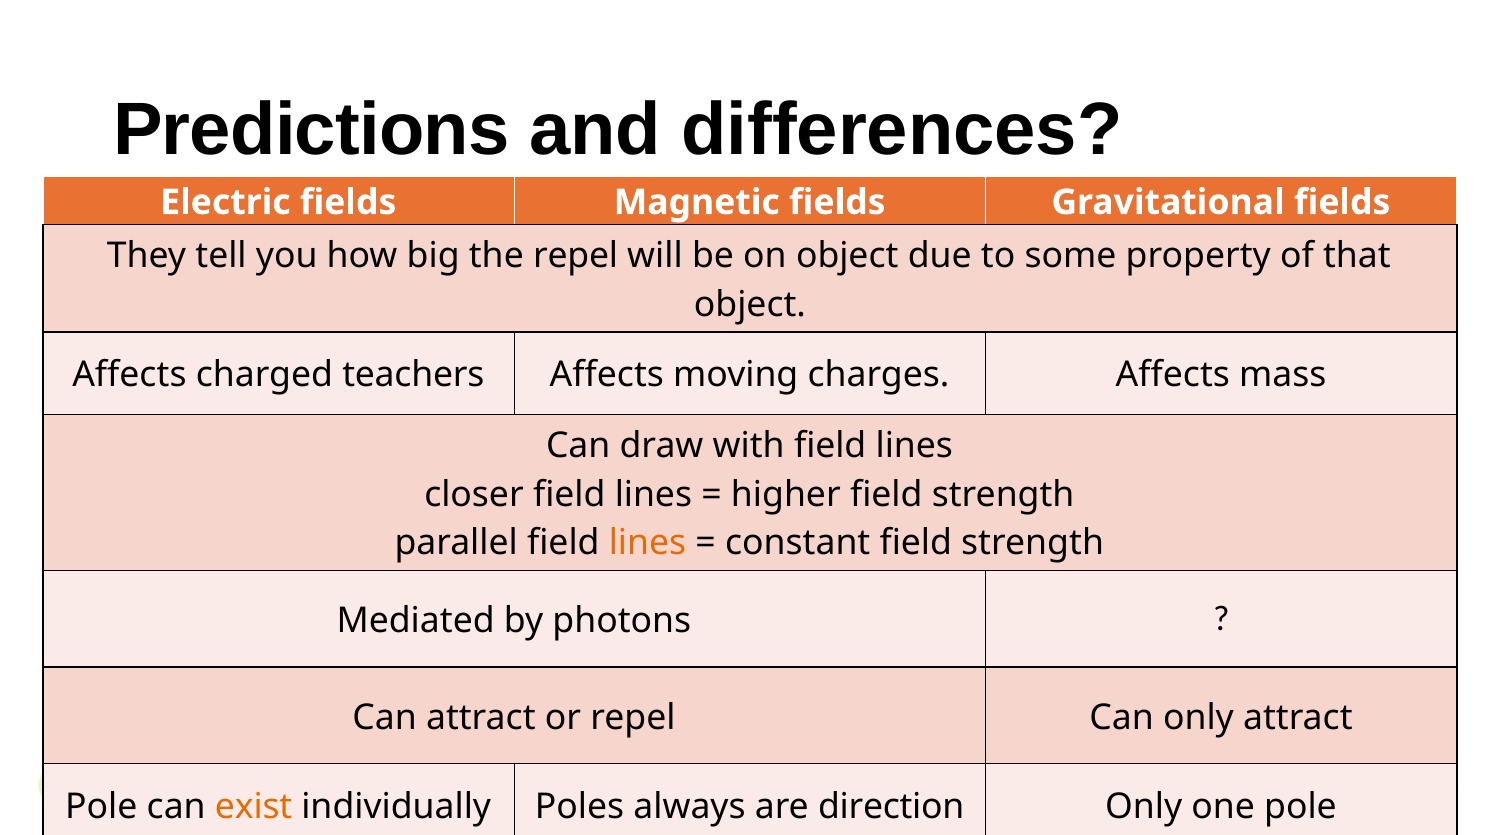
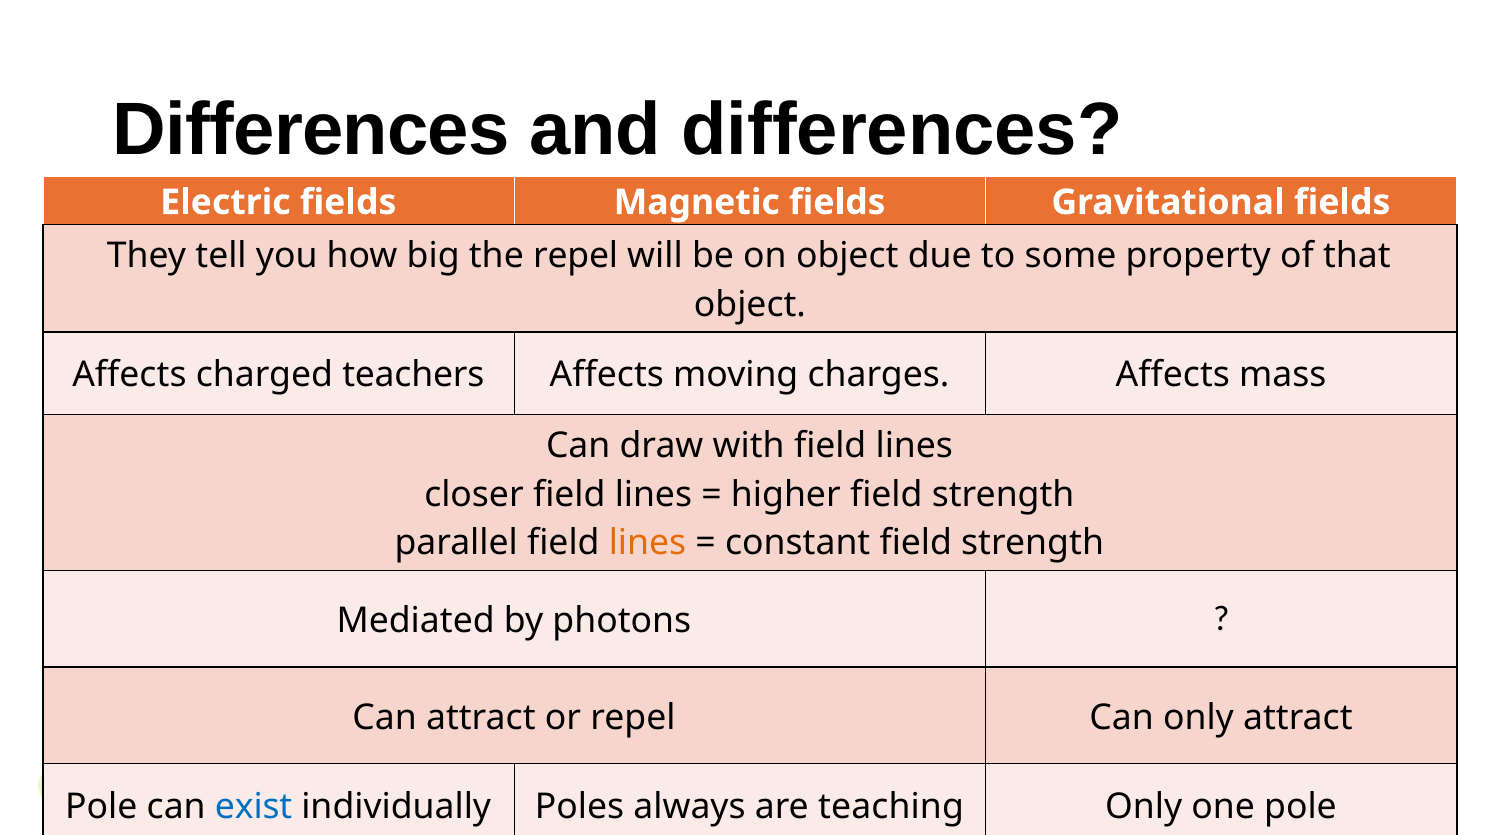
Predictions at (311, 130): Predictions -> Differences
exist colour: orange -> blue
direction: direction -> teaching
